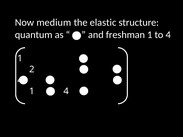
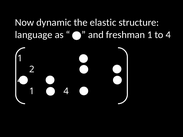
medium: medium -> dynamic
quantum: quantum -> language
